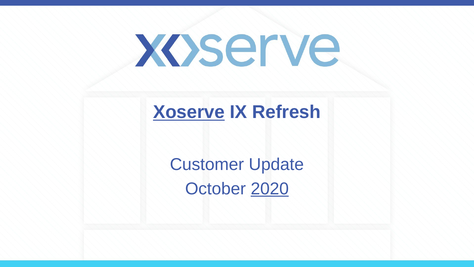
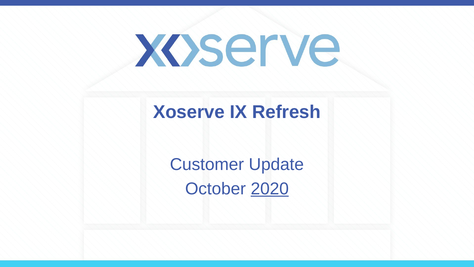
Xoserve underline: present -> none
